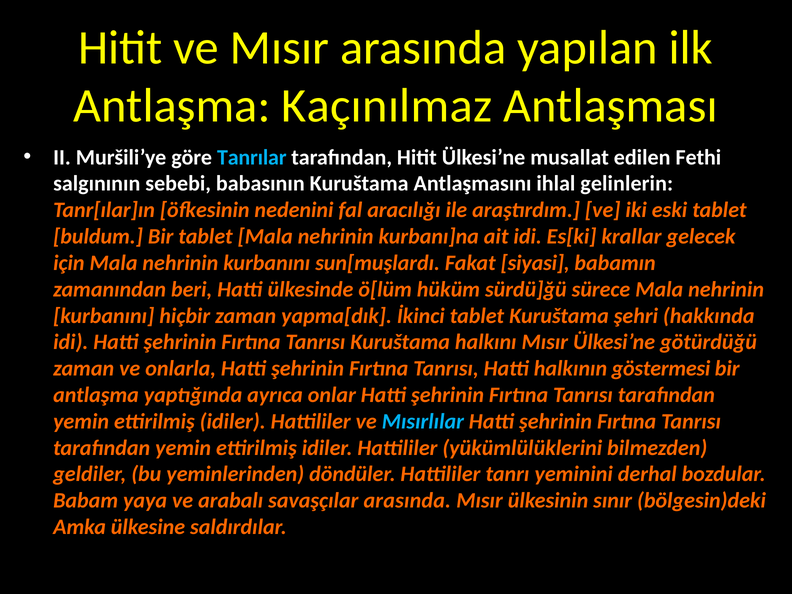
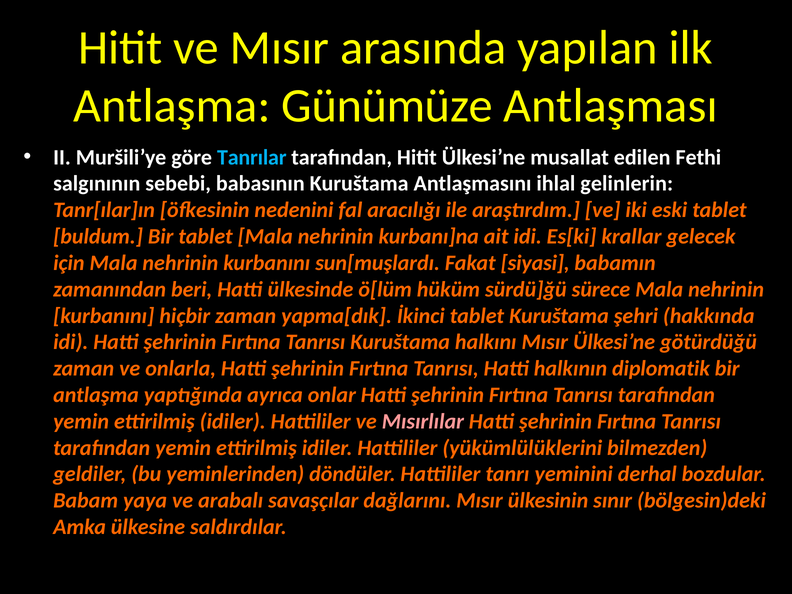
Kaçınılmaz: Kaçınılmaz -> Günümüze
göstermesi: göstermesi -> diplomatik
Mısırlılar colour: light blue -> pink
savaşçılar arasında: arasında -> dağlarını
